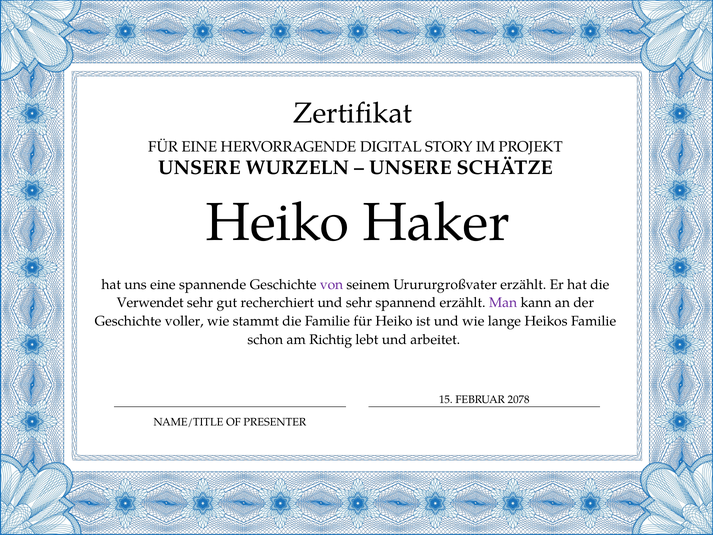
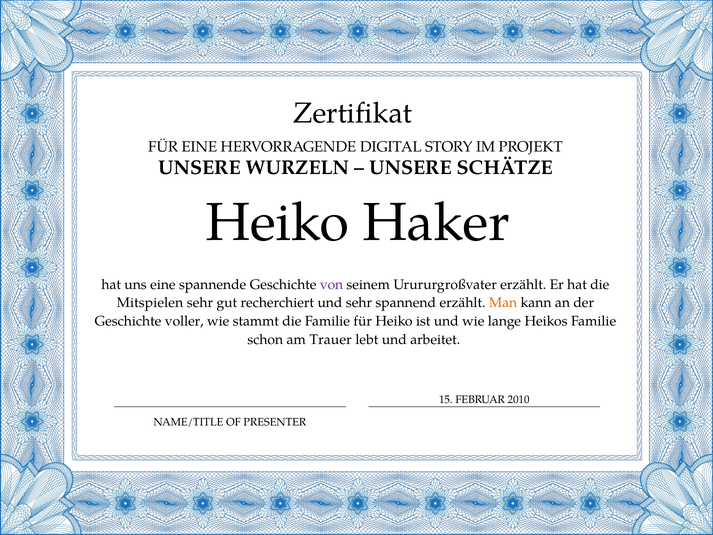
Verwendet: Verwendet -> Mitspielen
Man colour: purple -> orange
Richtig: Richtig -> Trauer
2078: 2078 -> 2010
